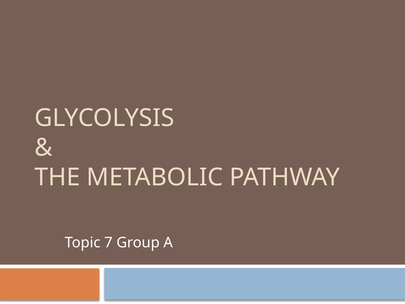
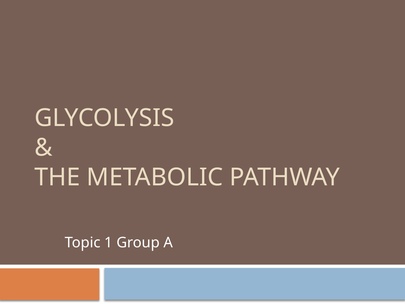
7: 7 -> 1
